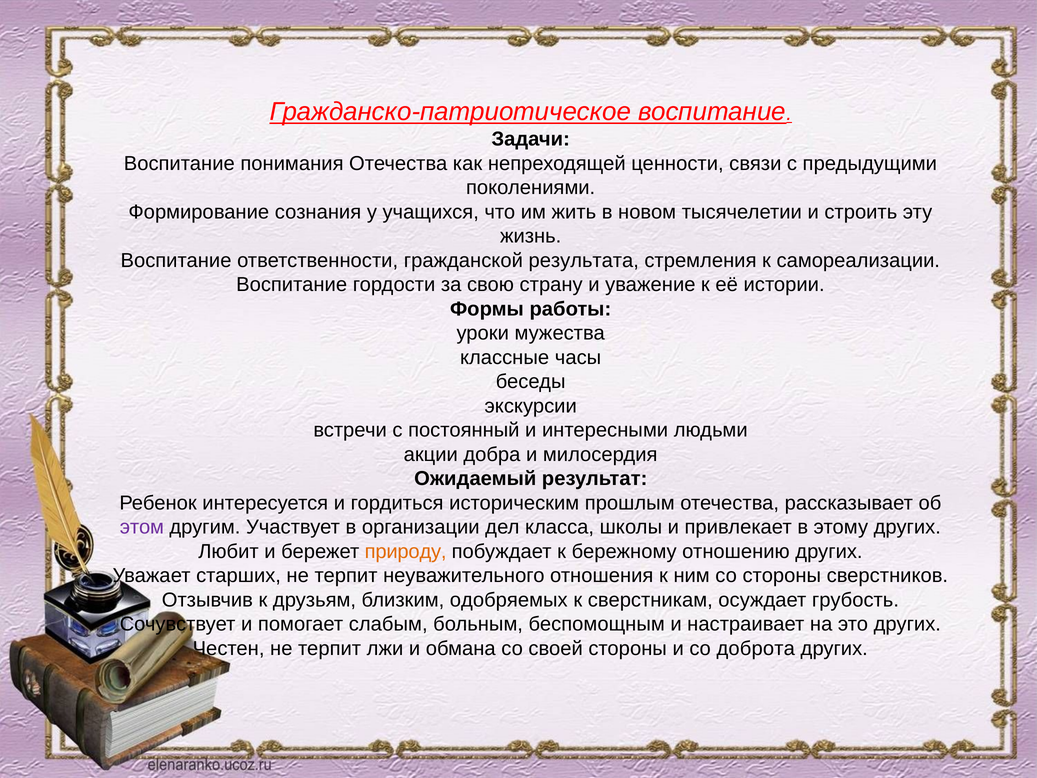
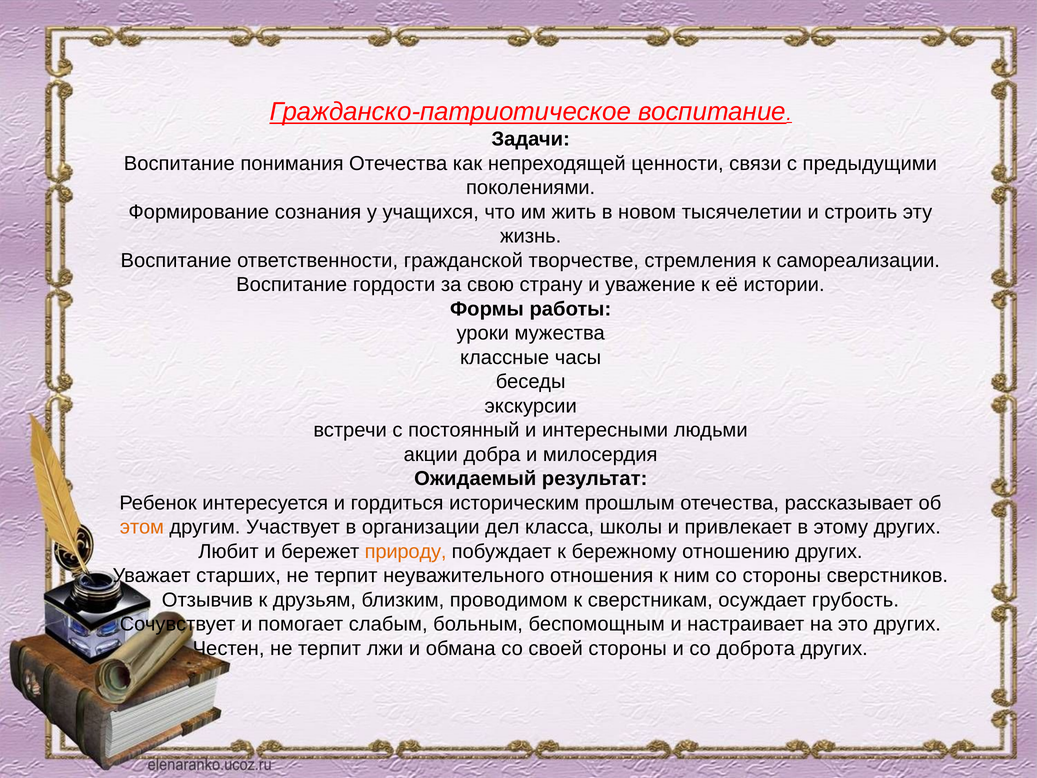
результата: результата -> творчестве
этом colour: purple -> orange
одобряемых: одобряемых -> проводимом
